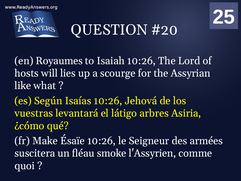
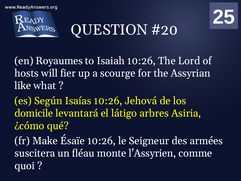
lies: lies -> fier
vuestras: vuestras -> domicile
smoke: smoke -> monte
